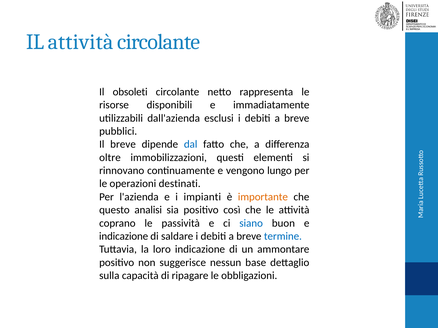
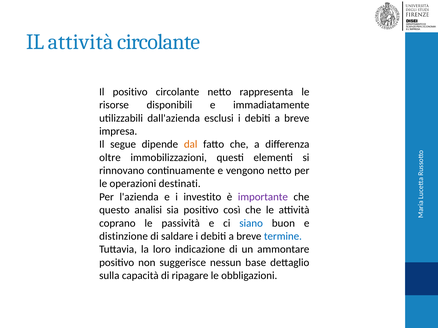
Il obsoleti: obsoleti -> positivo
pubblici: pubblici -> impresa
Il breve: breve -> segue
dal colour: blue -> orange
vengono lungo: lungo -> netto
impianti: impianti -> investito
importante colour: orange -> purple
indicazione at (124, 237): indicazione -> distinzione
